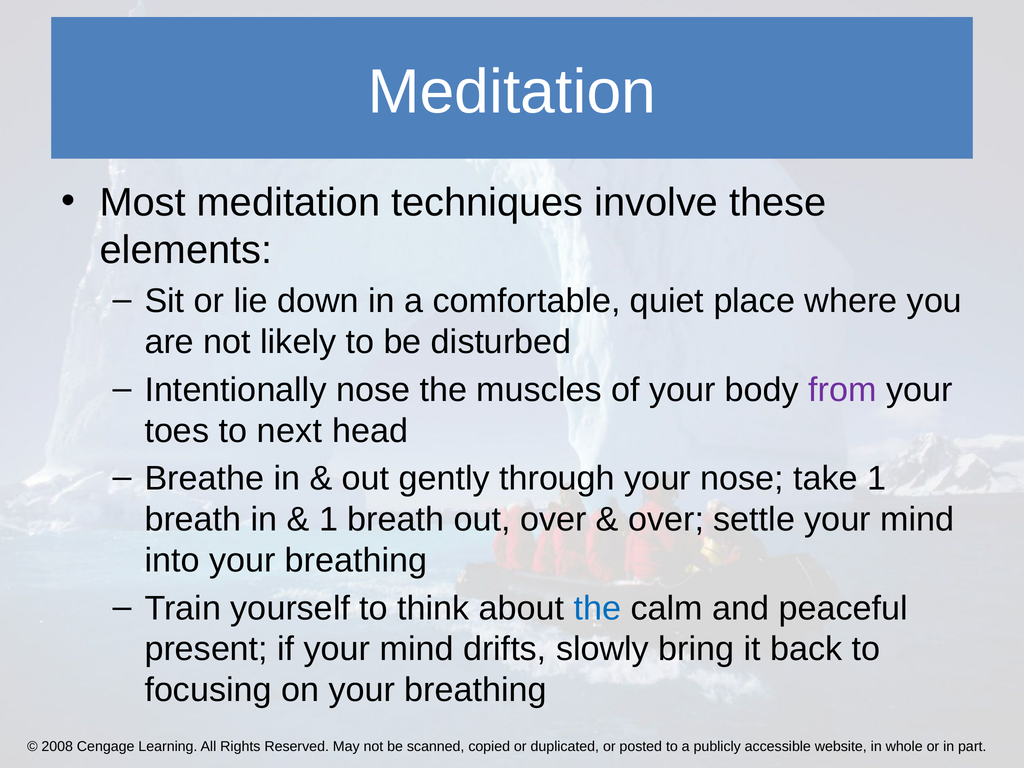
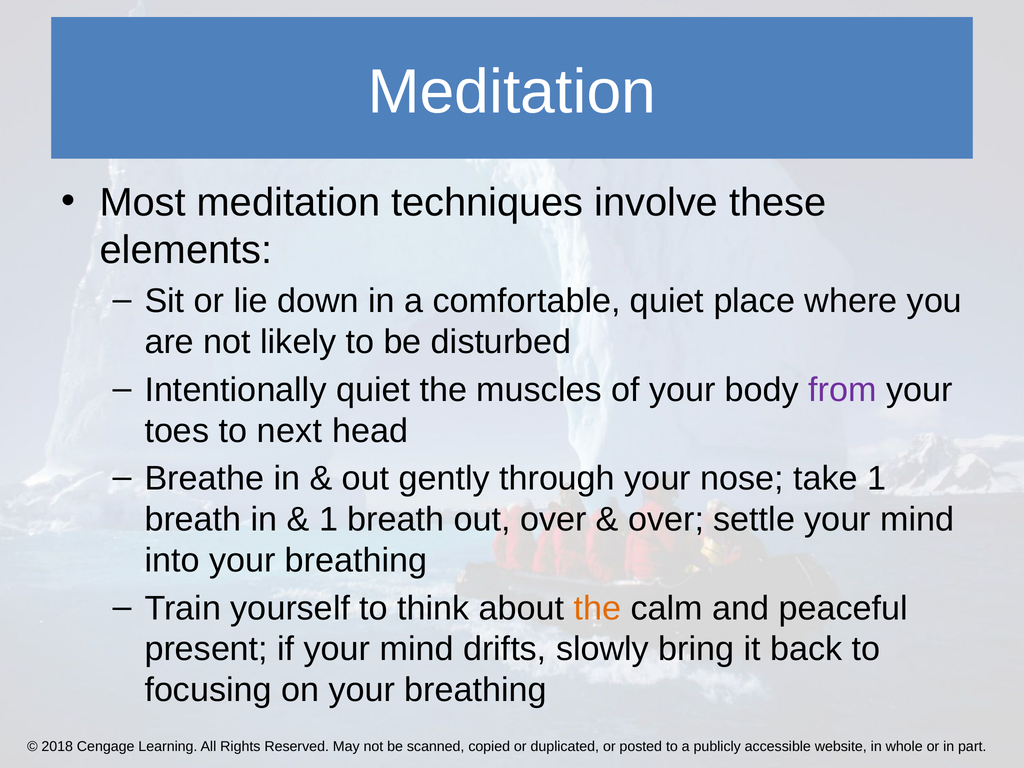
Intentionally nose: nose -> quiet
the at (597, 608) colour: blue -> orange
2008: 2008 -> 2018
